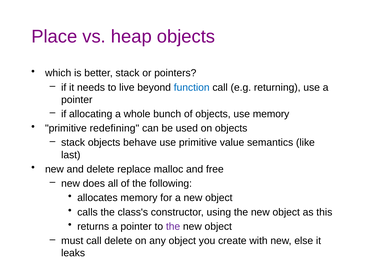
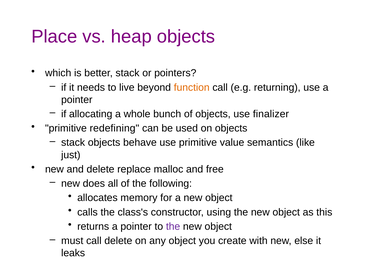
function colour: blue -> orange
use memory: memory -> finalizer
last: last -> just
